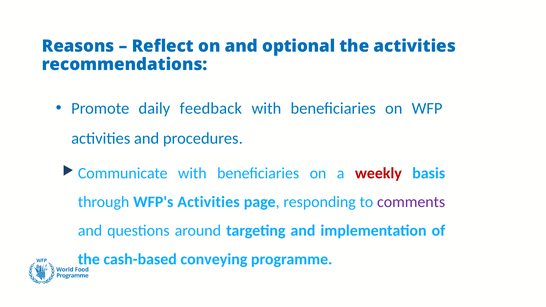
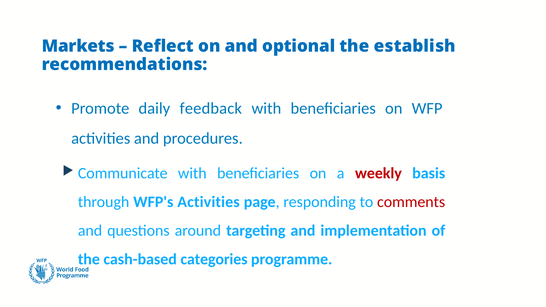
Reasons: Reasons -> Markets
the activities: activities -> establish
comments colour: purple -> red
conveying: conveying -> categories
